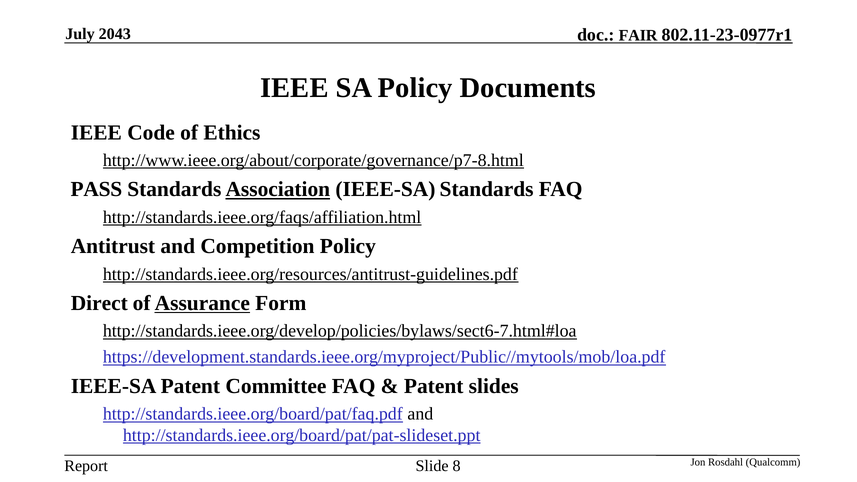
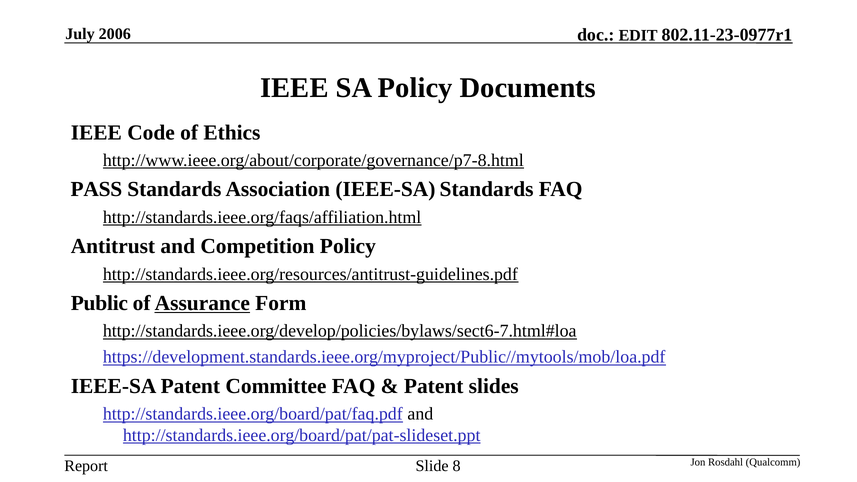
FAIR: FAIR -> EDIT
2043: 2043 -> 2006
Association underline: present -> none
Direct: Direct -> Public
